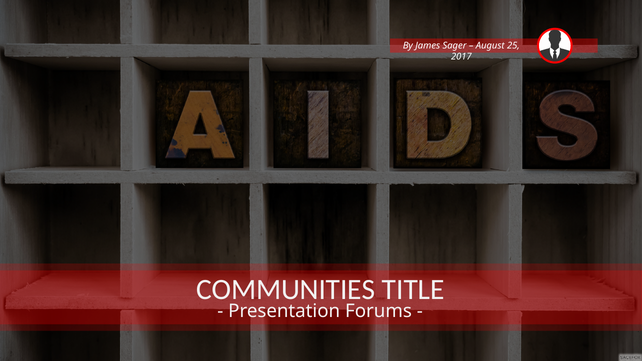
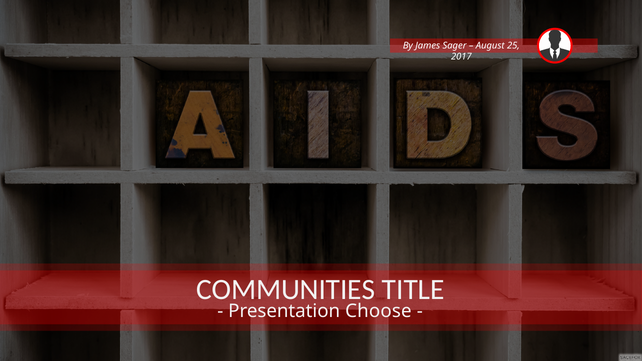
Forums: Forums -> Choose
